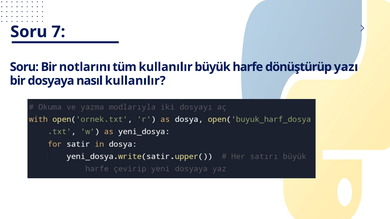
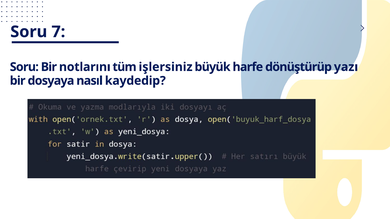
tüm kullanılır: kullanılır -> işlersiniz
nasıl kullanılır: kullanılır -> kaydedip
